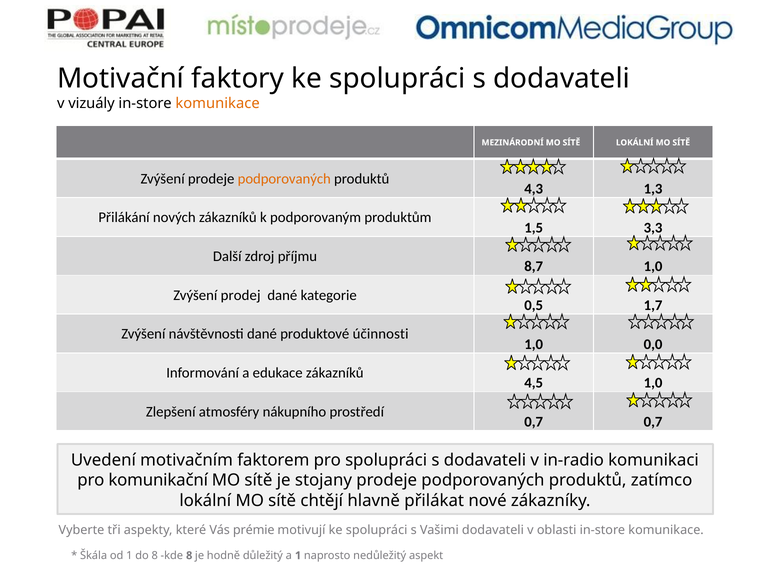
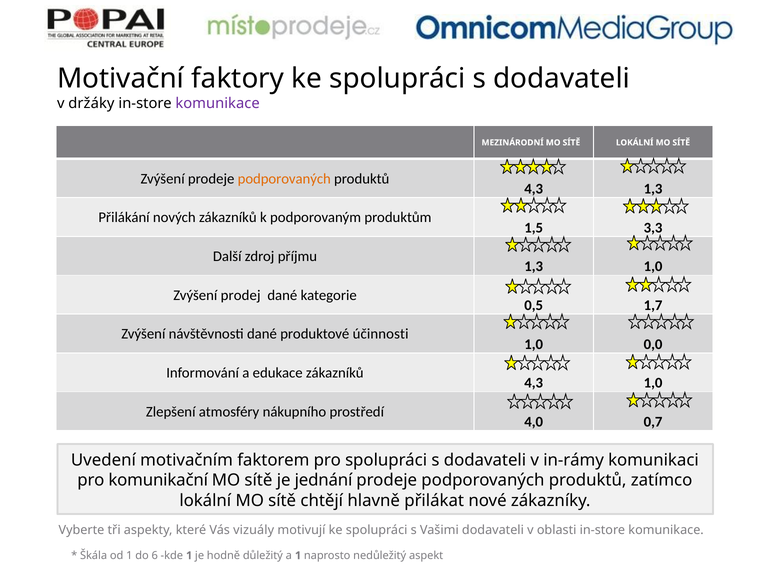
vizuály: vizuály -> držáky
komunikace at (218, 103) colour: orange -> purple
8,7 at (534, 266): 8,7 -> 1,3
4,5 at (534, 383): 4,5 -> 4,3
0,7 at (534, 421): 0,7 -> 4,0
in-radio: in-radio -> in-rámy
stojany: stojany -> jednání
prémie: prémie -> vizuály
do 8: 8 -> 6
kde 8: 8 -> 1
